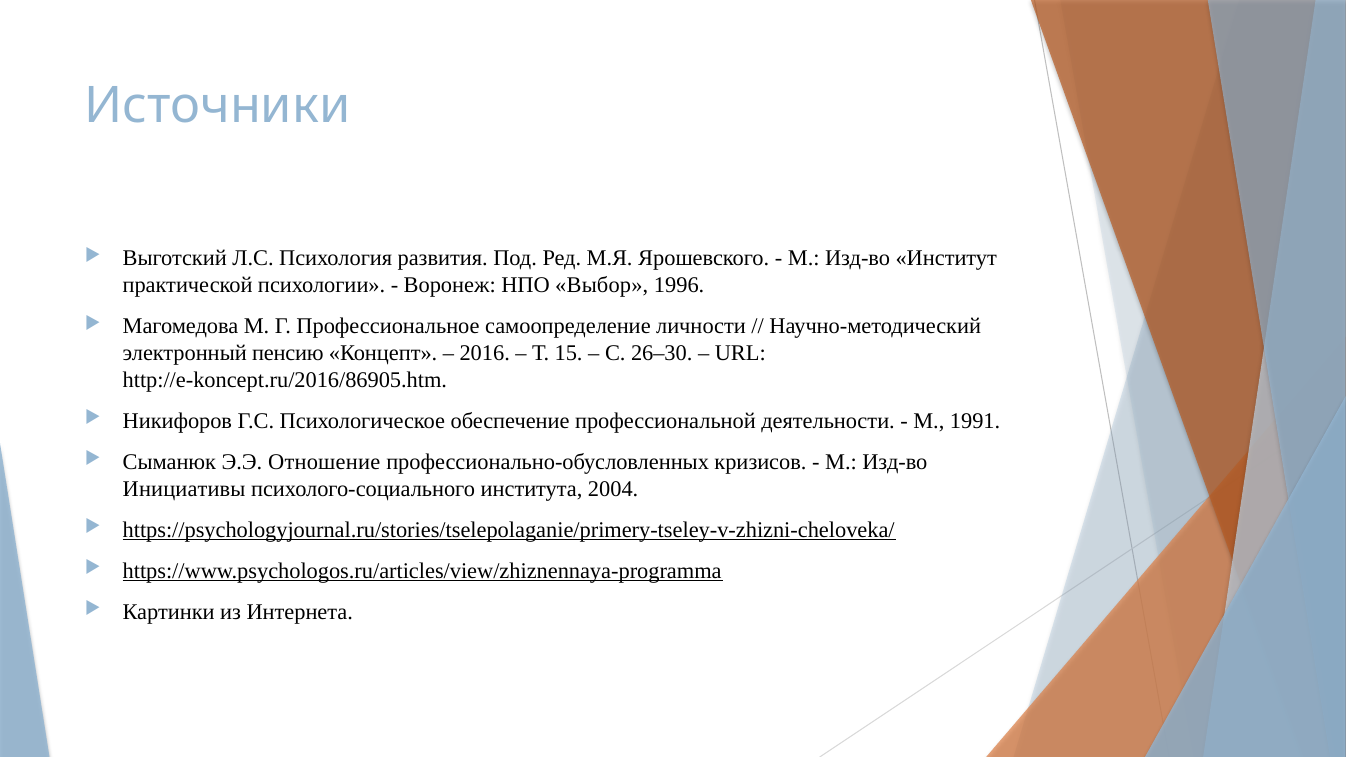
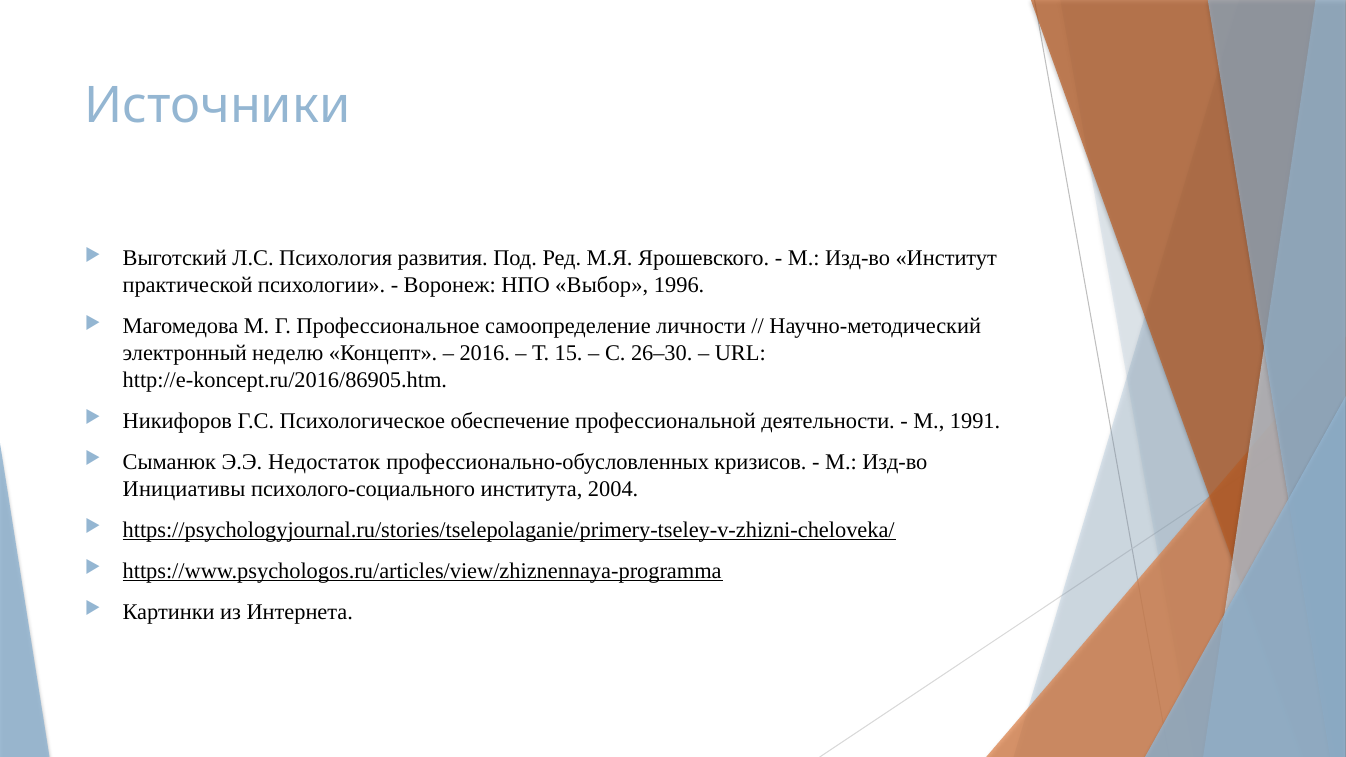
пенсию: пенсию -> неделю
Отношение: Отношение -> Недостаток
